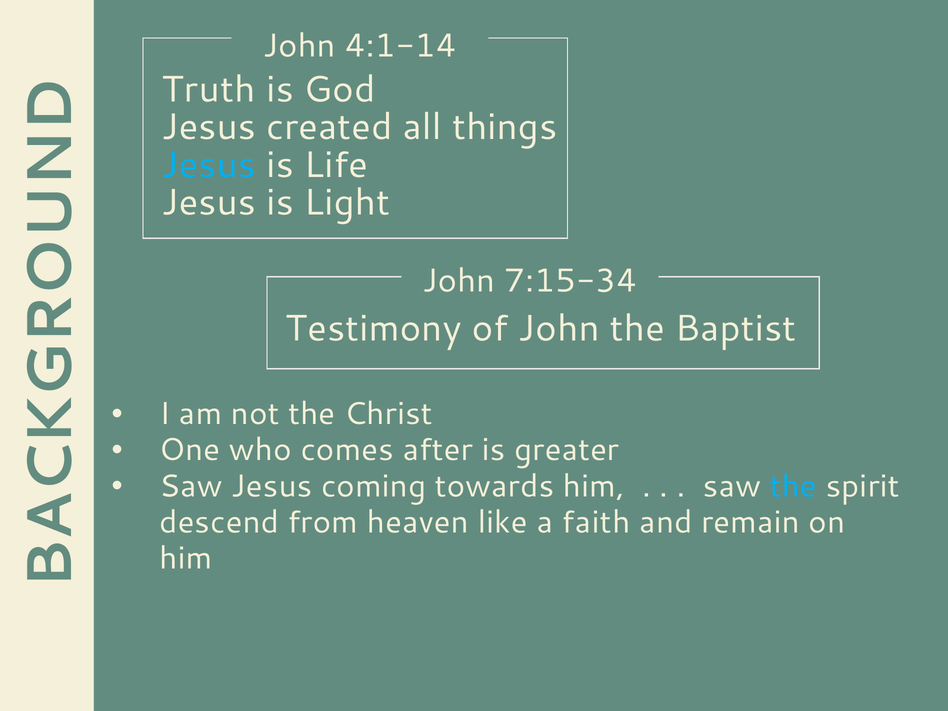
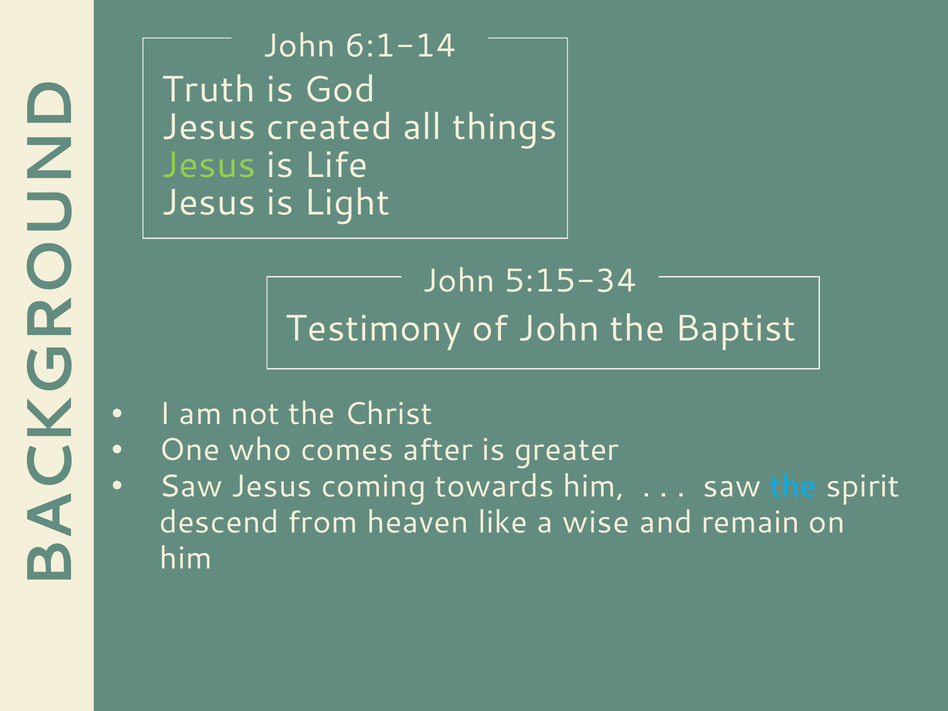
4:1-14: 4:1-14 -> 6:1-14
Jesus at (209, 165) colour: light blue -> light green
7:15-34: 7:15-34 -> 5:15-34
faith: faith -> wise
